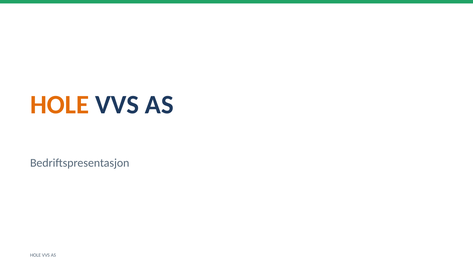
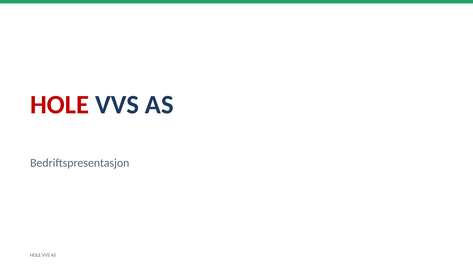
HOLE at (60, 105) colour: orange -> red
